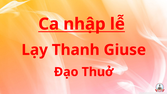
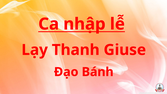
Thuở: Thuở -> Bánh
